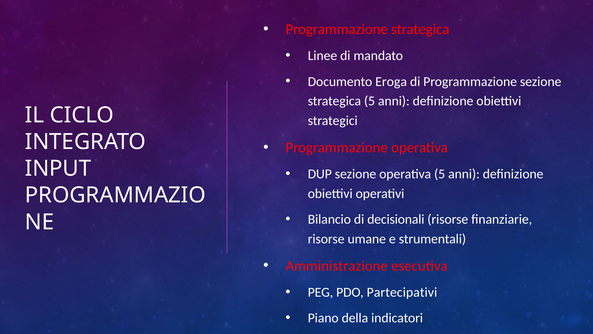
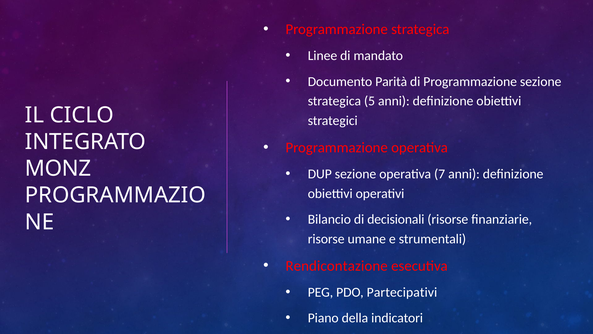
Eroga: Eroga -> Parità
INPUT: INPUT -> MONZ
operativa 5: 5 -> 7
Amministrazione: Amministrazione -> Rendicontazione
